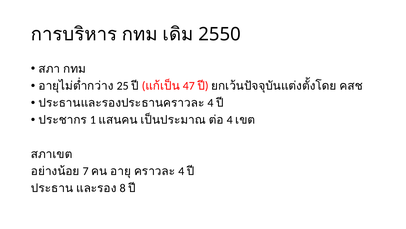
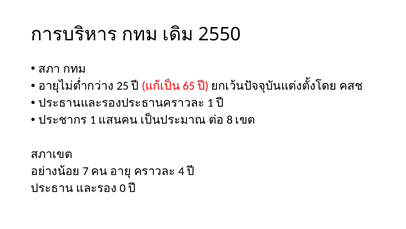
47: 47 -> 65
4 at (210, 103): 4 -> 1
4 at (230, 120): 4 -> 8
8: 8 -> 0
